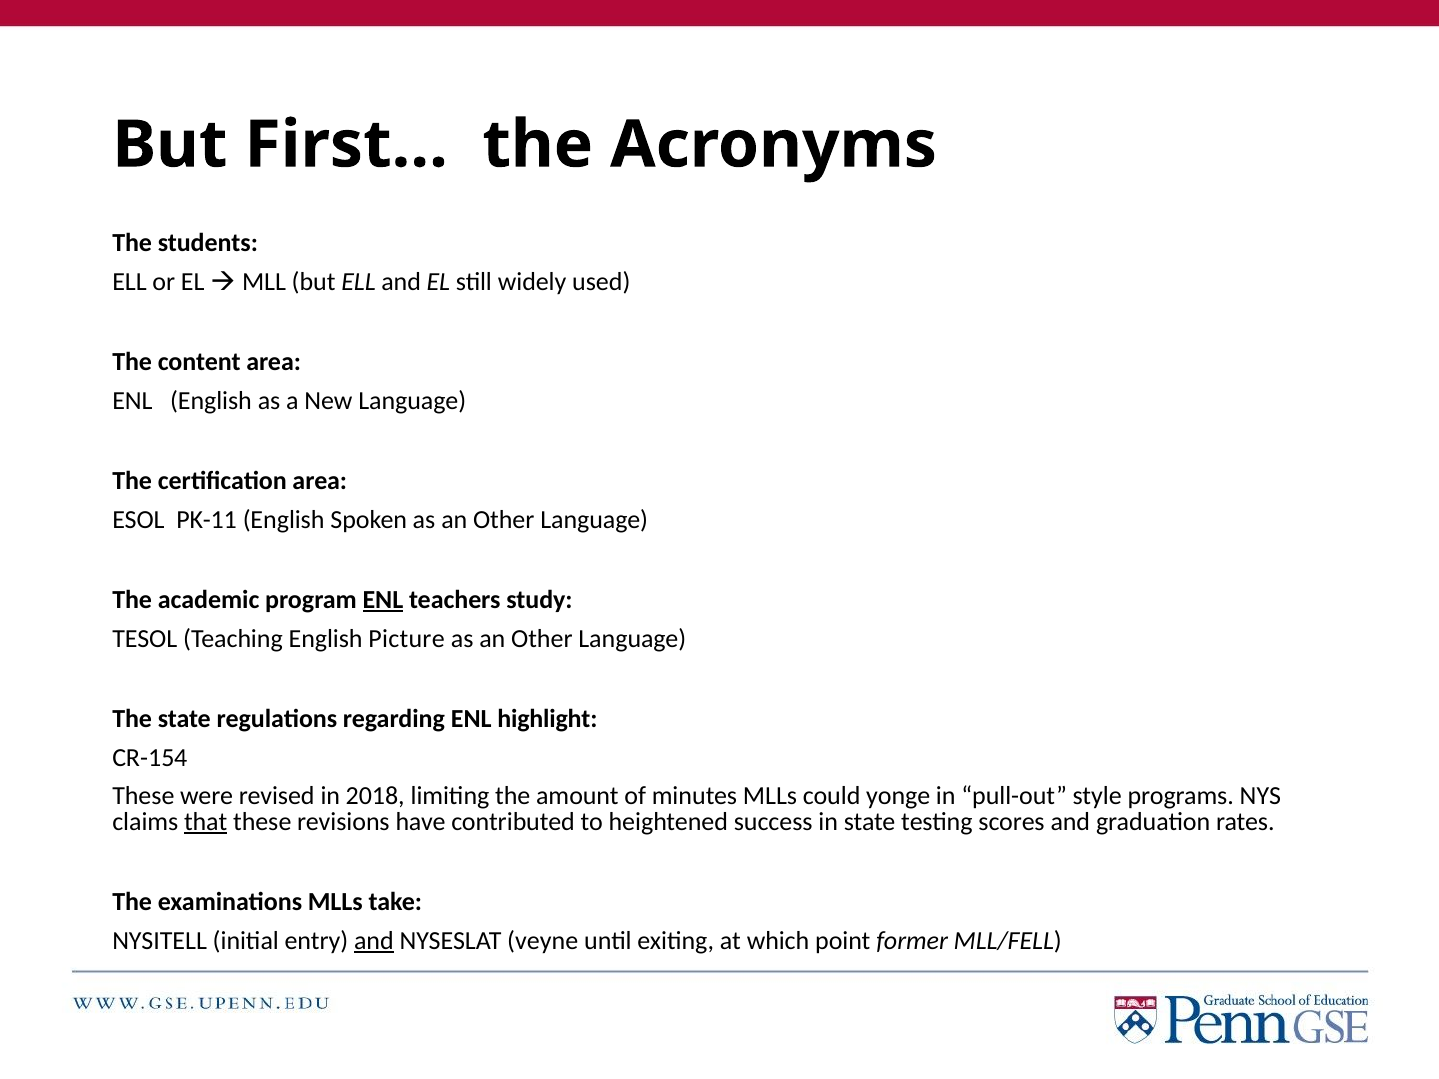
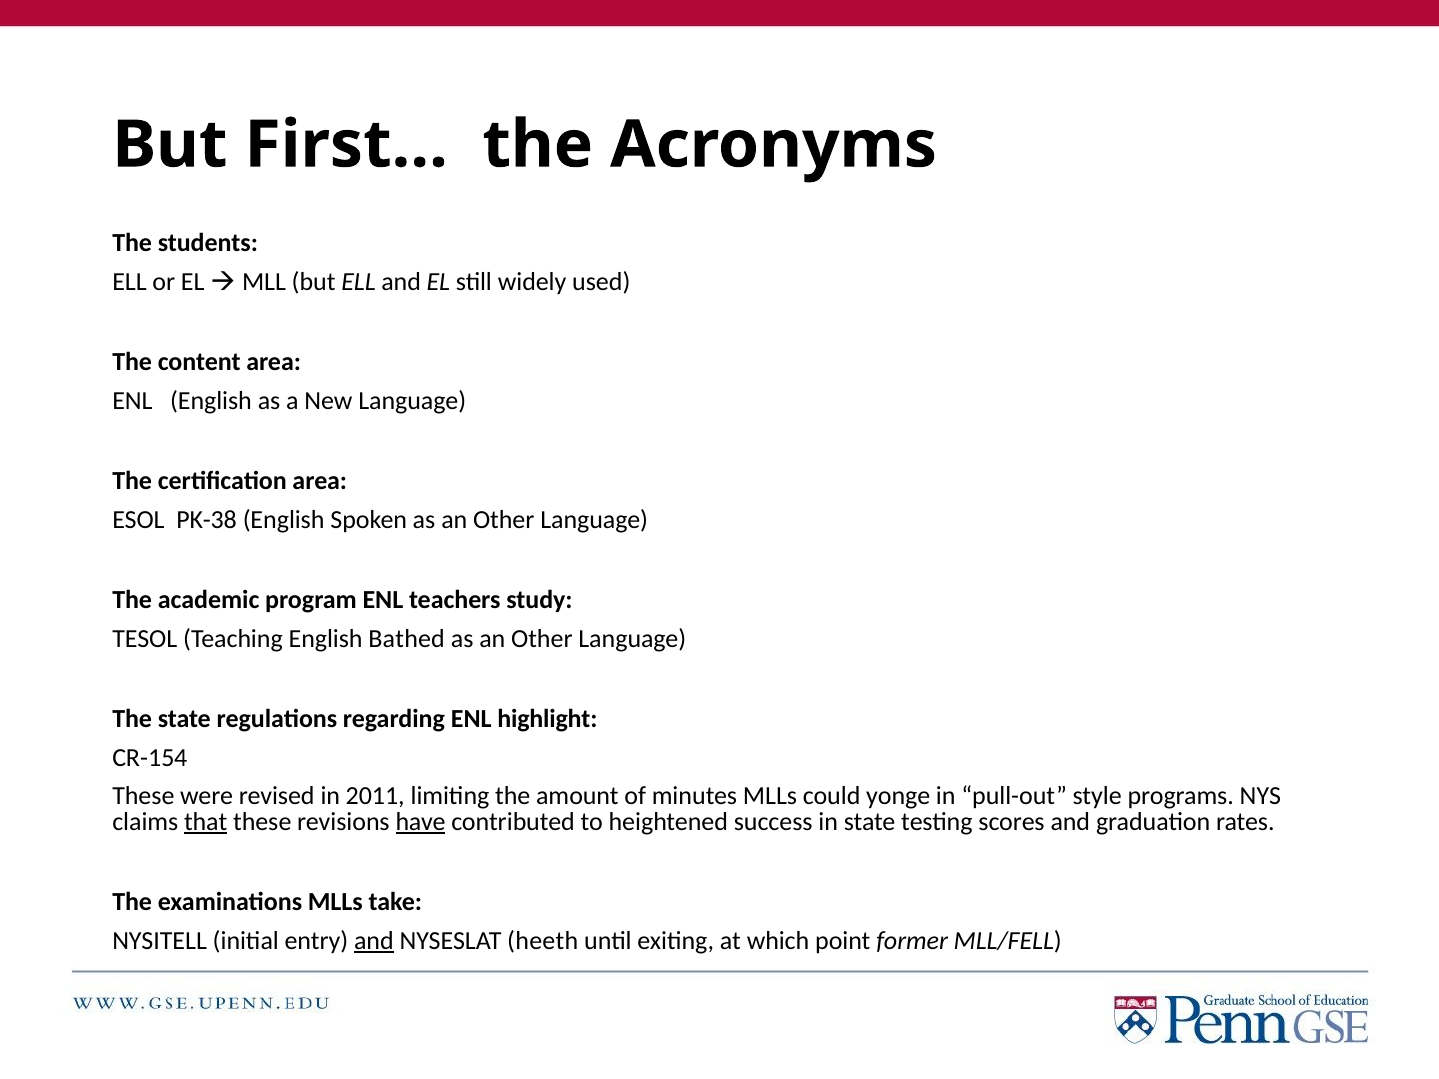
PK-11: PK-11 -> PK-38
ENL at (383, 600) underline: present -> none
Picture: Picture -> Bathed
2018: 2018 -> 2011
have underline: none -> present
veyne: veyne -> heeth
